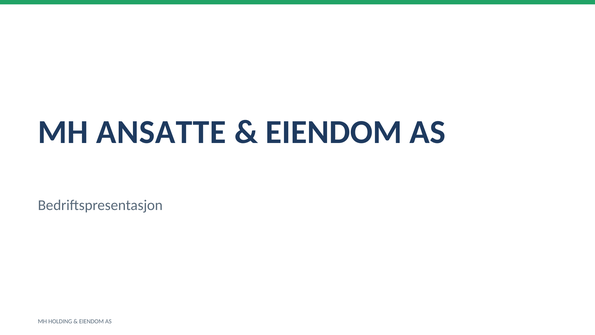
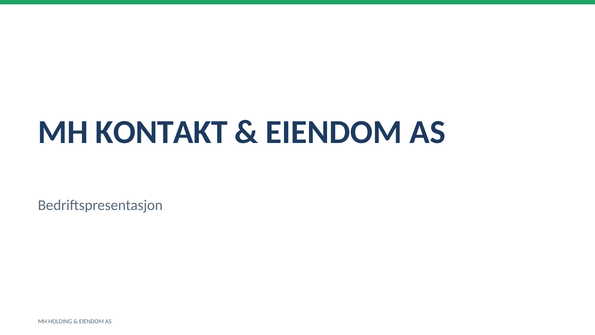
ANSATTE: ANSATTE -> KONTAKT
